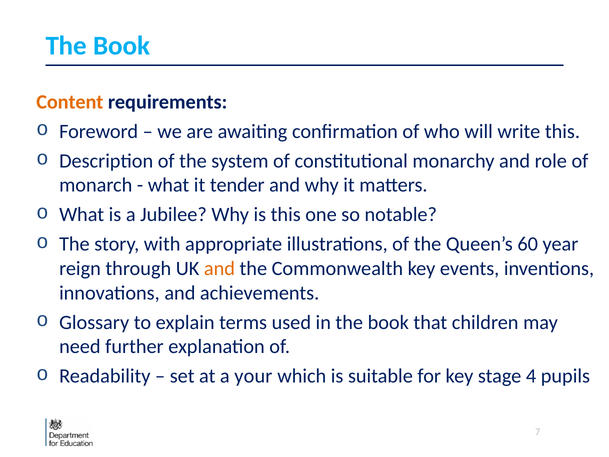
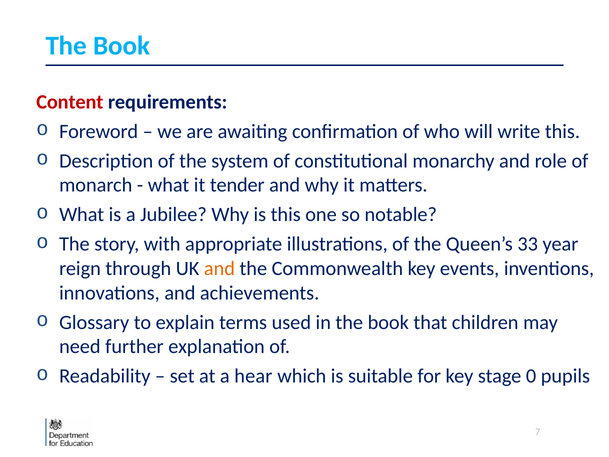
Content colour: orange -> red
60: 60 -> 33
your: your -> hear
4: 4 -> 0
